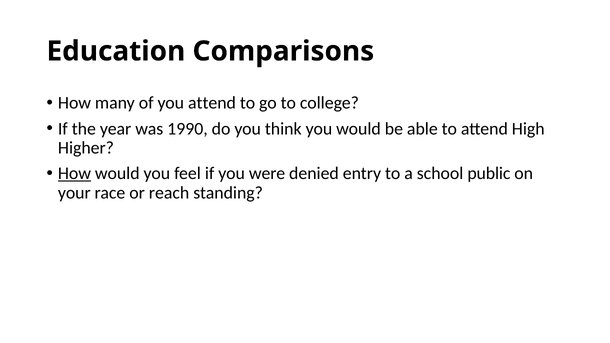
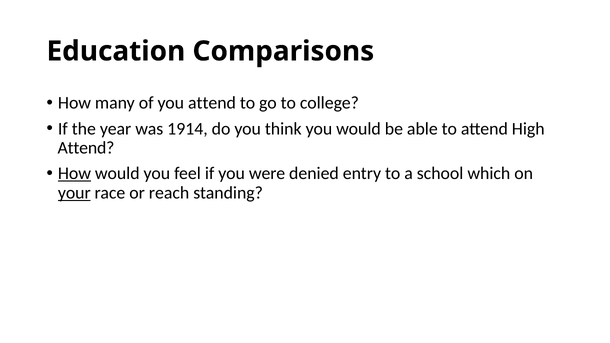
1990: 1990 -> 1914
Higher at (86, 148): Higher -> Attend
public: public -> which
your underline: none -> present
